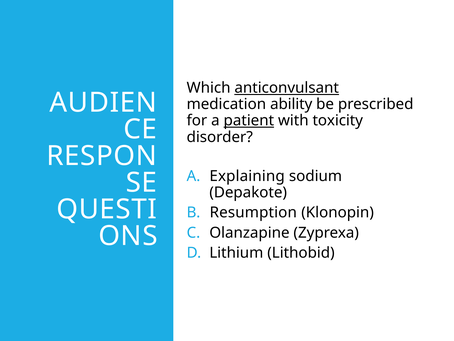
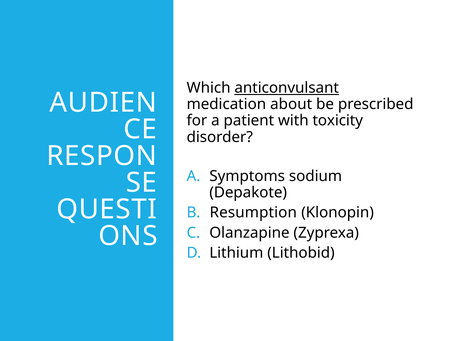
ability: ability -> about
patient underline: present -> none
Explaining: Explaining -> Symptoms
